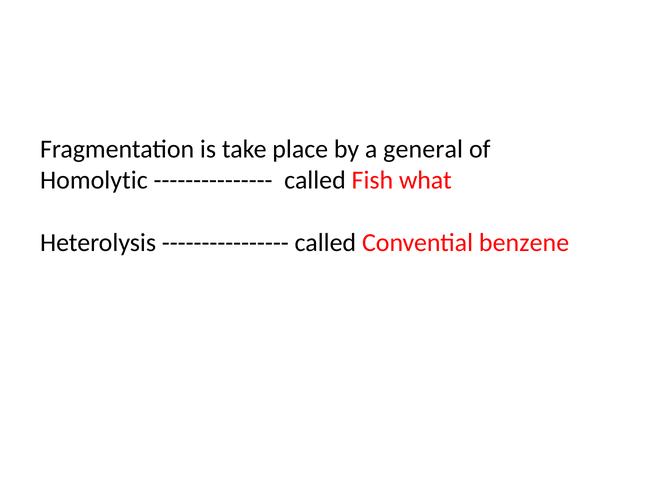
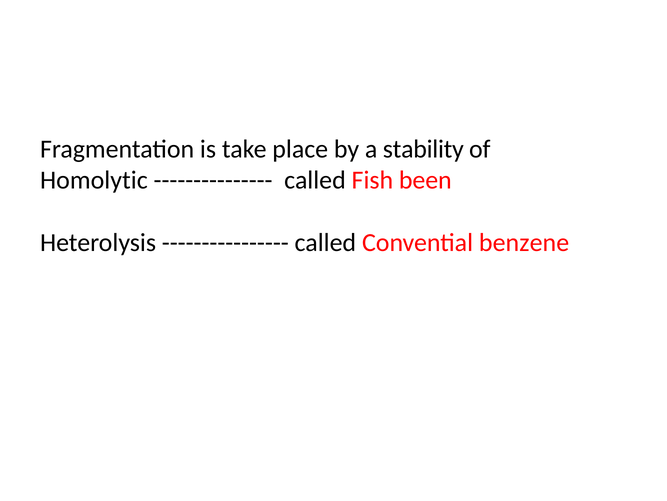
general: general -> stability
what: what -> been
